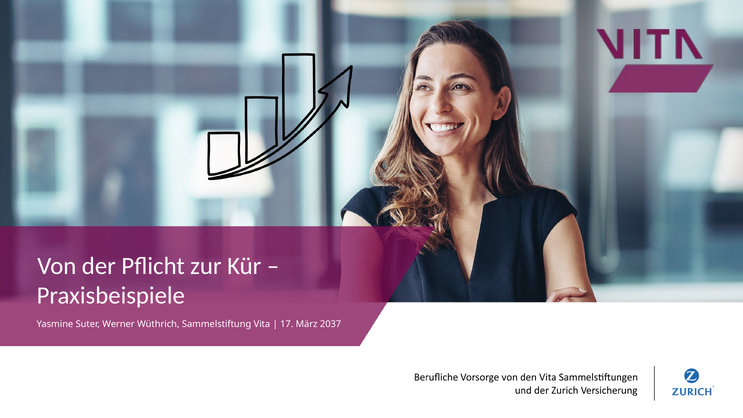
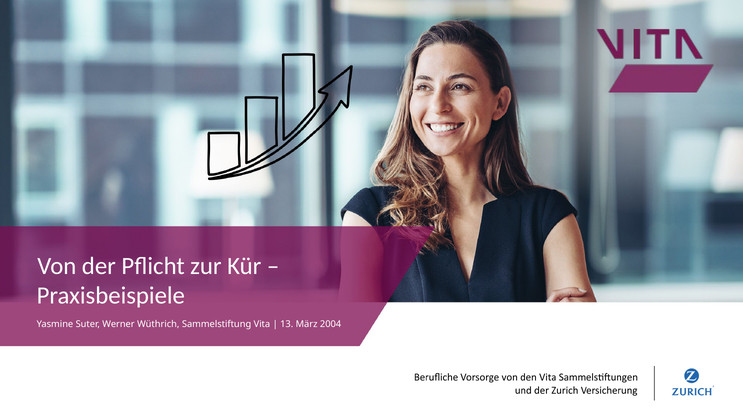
17: 17 -> 13
2037: 2037 -> 2004
